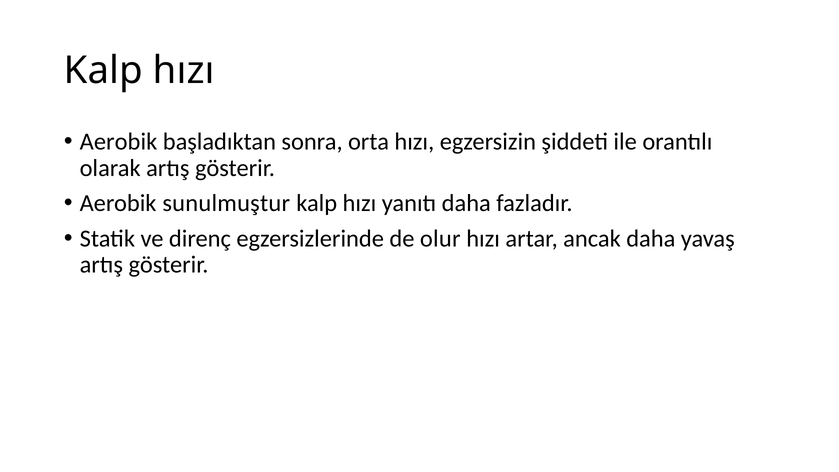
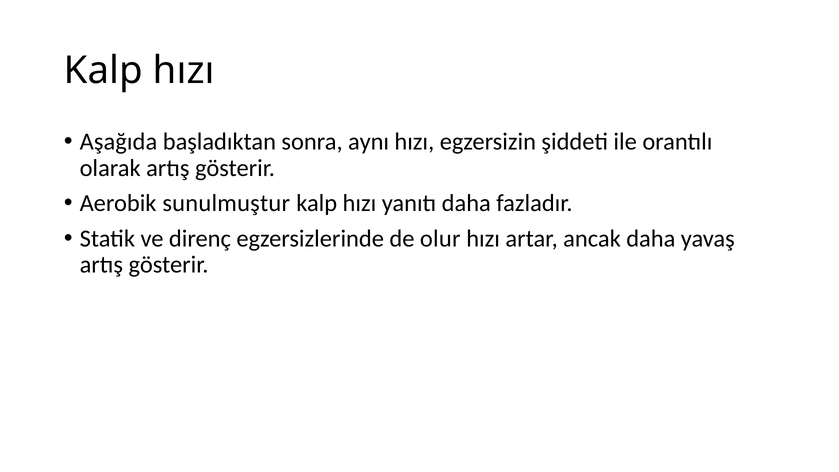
Aerobik at (118, 142): Aerobik -> Aşağıda
orta: orta -> aynı
